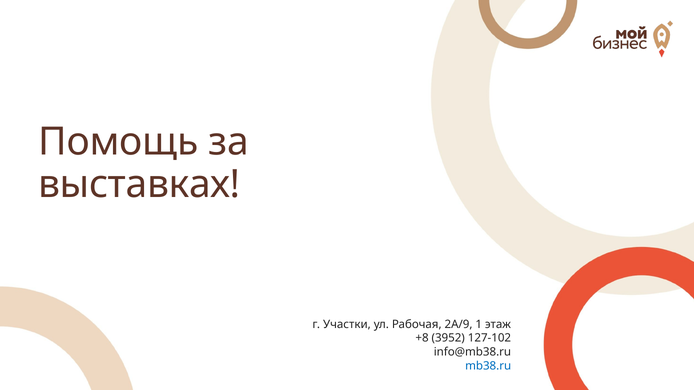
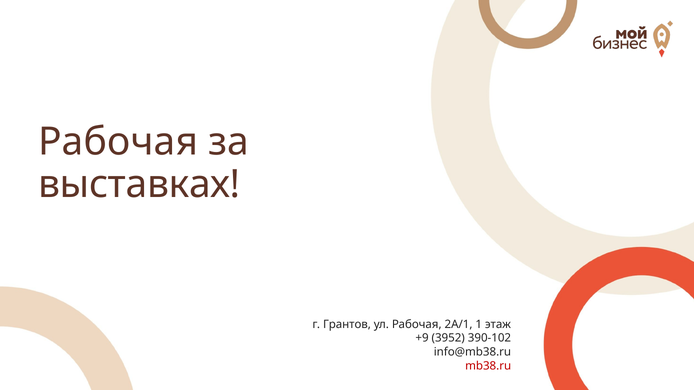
Помощь at (118, 142): Помощь -> Рабочая
Участки: Участки -> Грантов
2А/9: 2А/9 -> 2А/1
+8: +8 -> +9
127-102: 127-102 -> 390-102
mb38.ru colour: blue -> red
